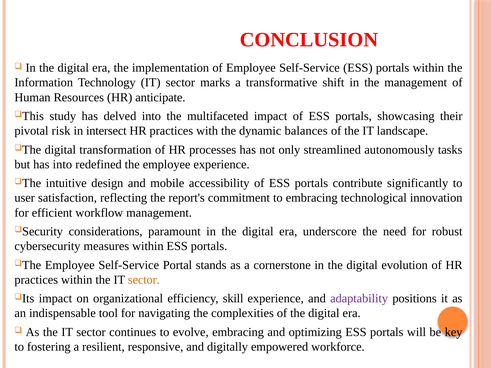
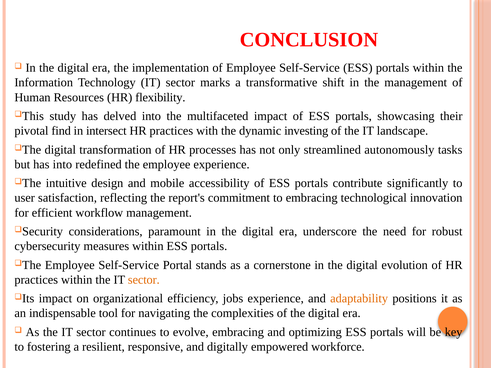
anticipate: anticipate -> flexibility
risk: risk -> find
balances: balances -> investing
skill: skill -> jobs
adaptability colour: purple -> orange
